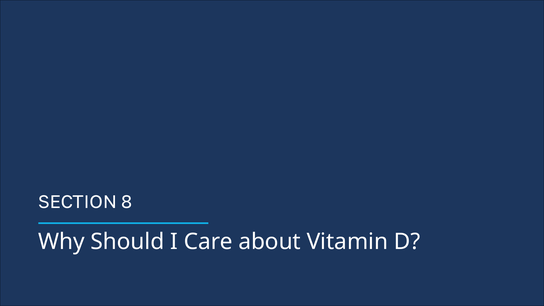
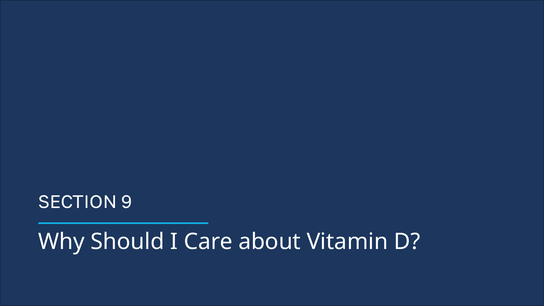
8: 8 -> 9
